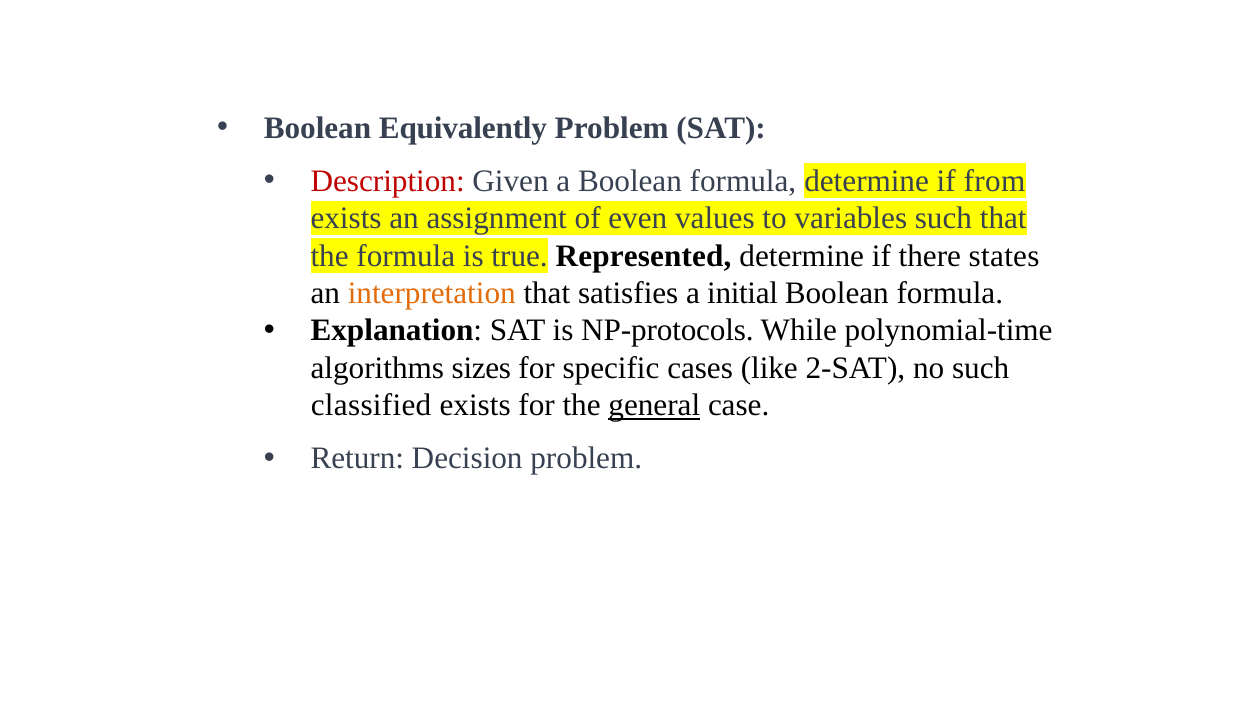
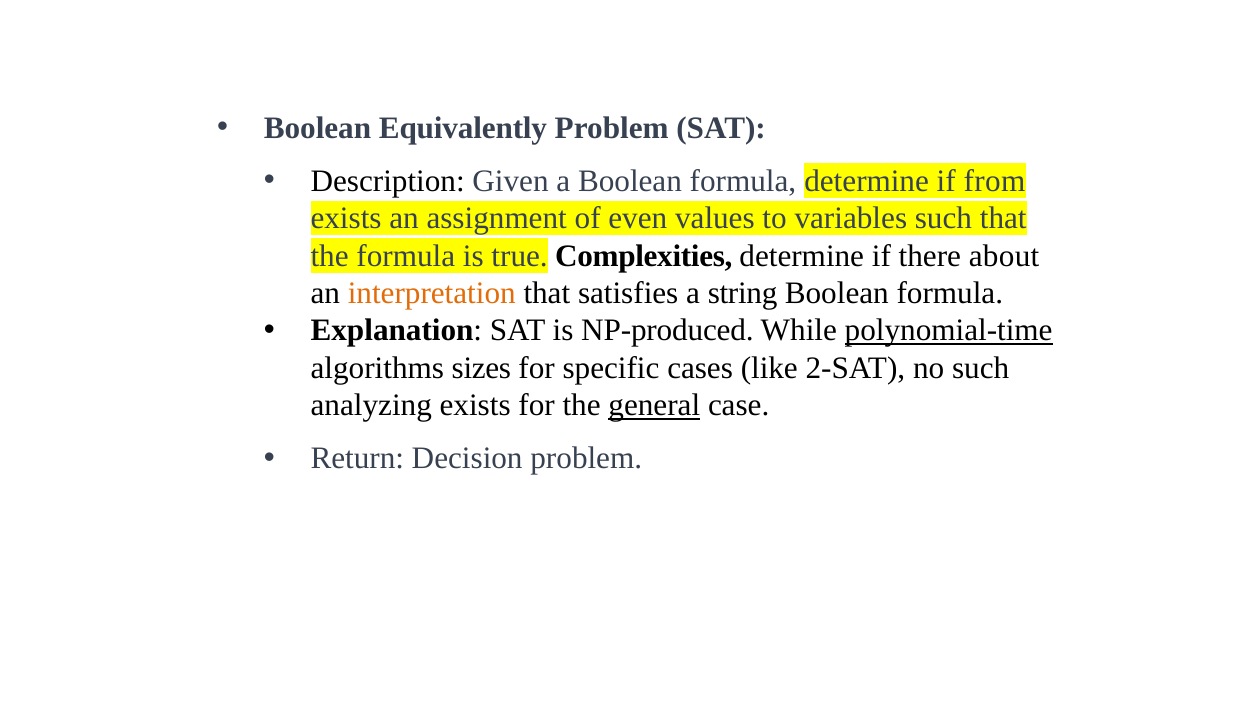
Description colour: red -> black
Represented: Represented -> Complexities
states: states -> about
initial: initial -> string
NP-protocols: NP-protocols -> NP-produced
polynomial-time underline: none -> present
classified: classified -> analyzing
